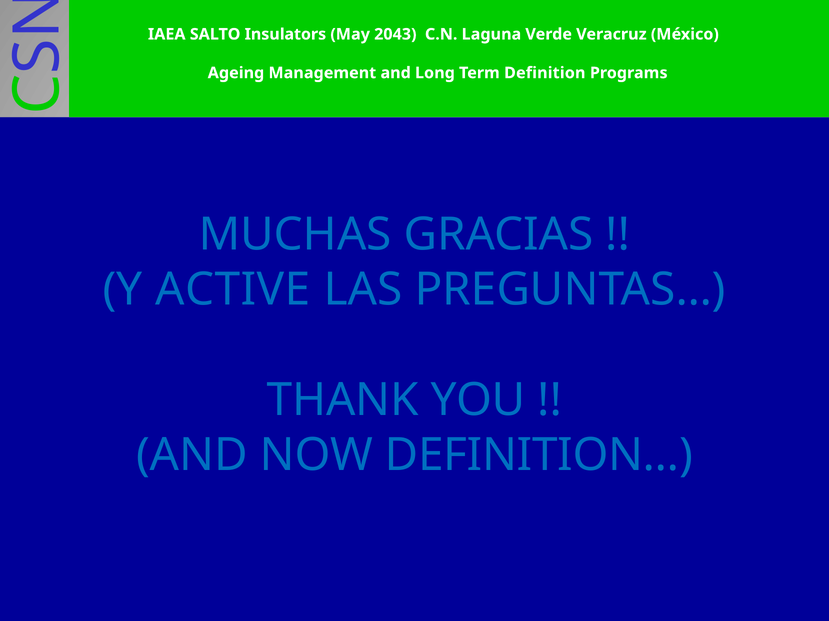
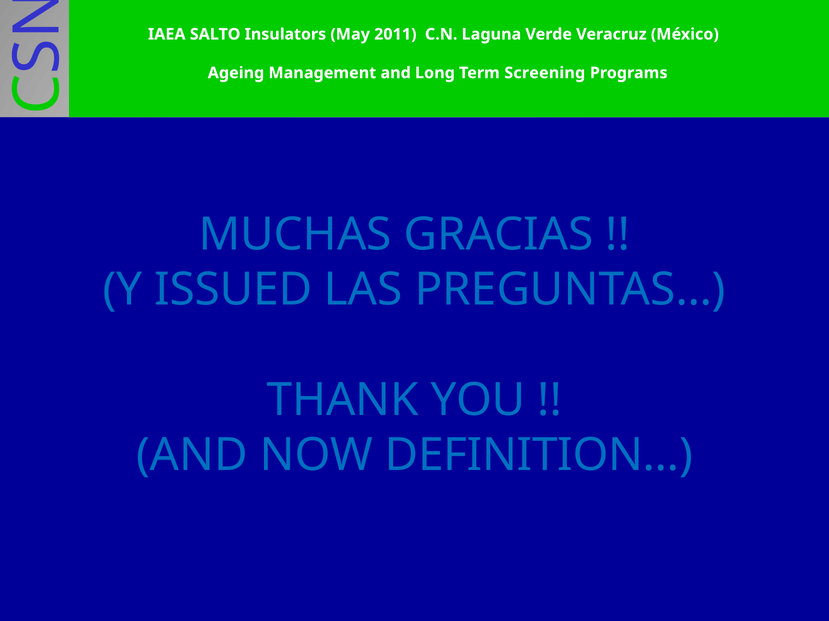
2043: 2043 -> 2011
Definition: Definition -> Screening
ACTIVE: ACTIVE -> ISSUED
